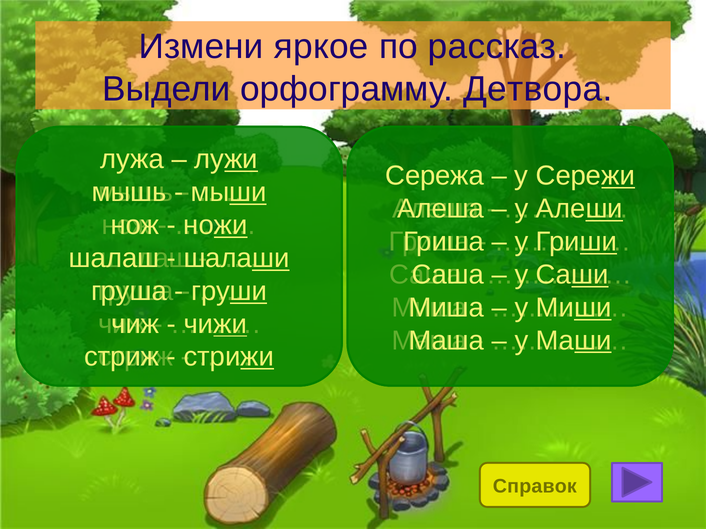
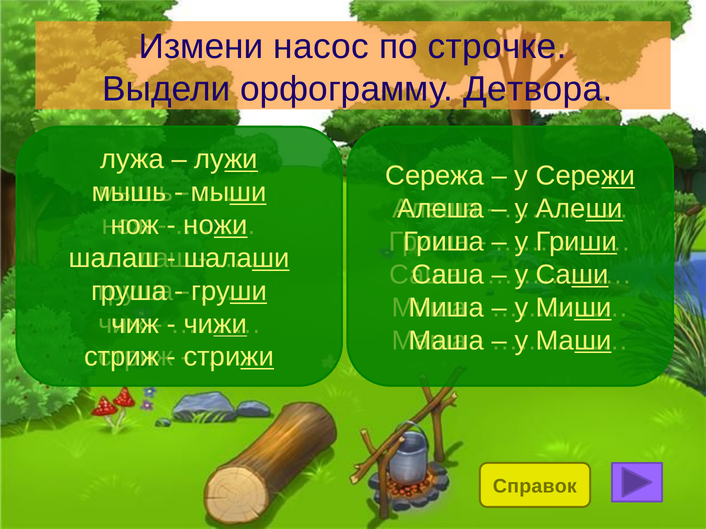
яркое: яркое -> насос
рассказ: рассказ -> строчке
